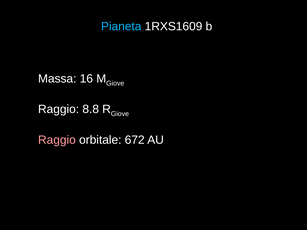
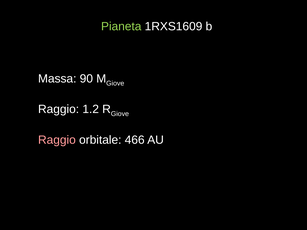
Pianeta colour: light blue -> light green
16: 16 -> 90
8.8: 8.8 -> 1.2
672: 672 -> 466
